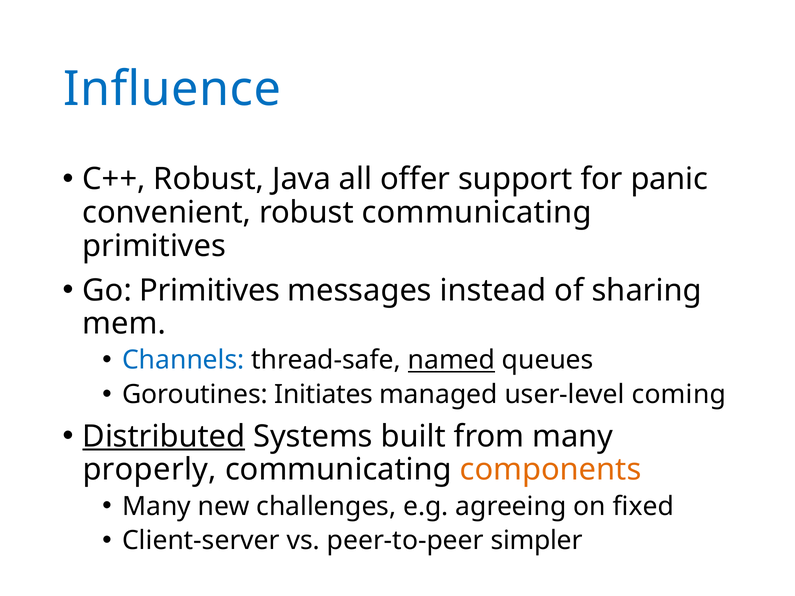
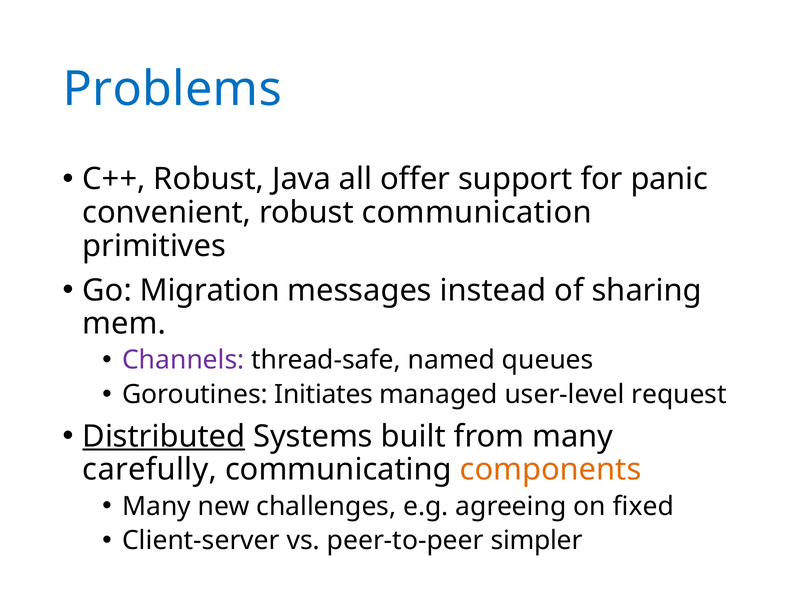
Influence: Influence -> Problems
robust communicating: communicating -> communication
Go Primitives: Primitives -> Migration
Channels colour: blue -> purple
named underline: present -> none
coming: coming -> request
properly: properly -> carefully
